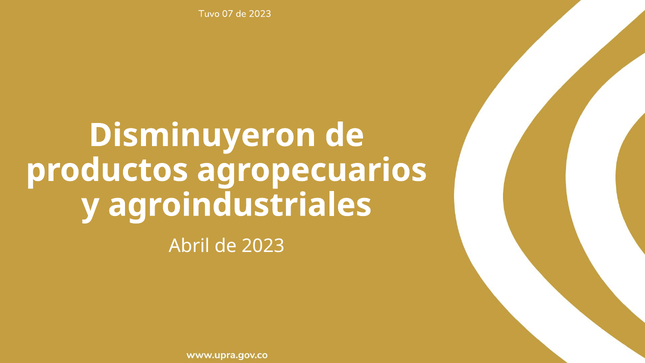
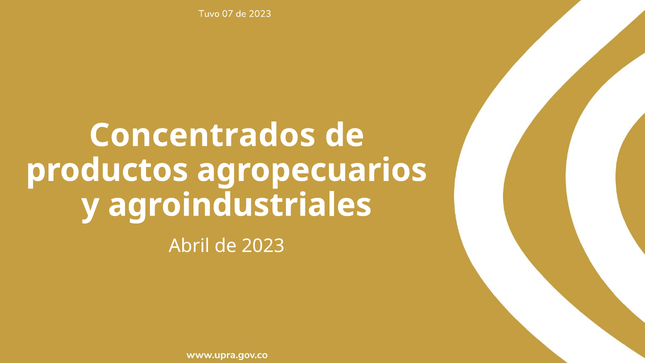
Disminuyeron: Disminuyeron -> Concentrados
